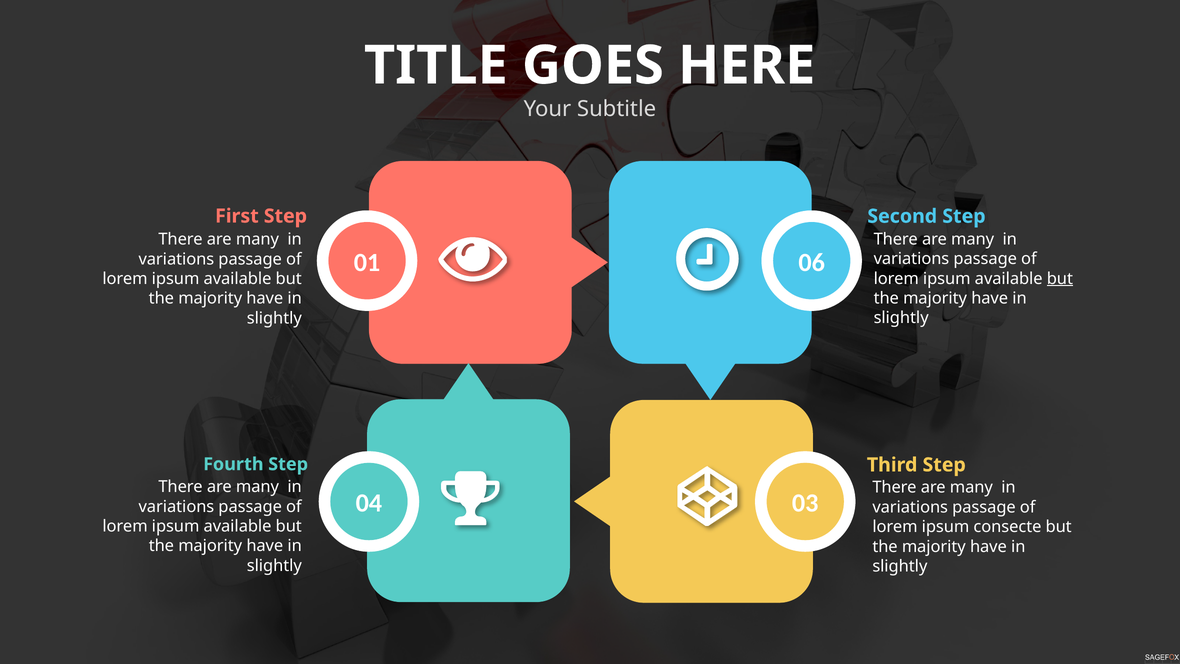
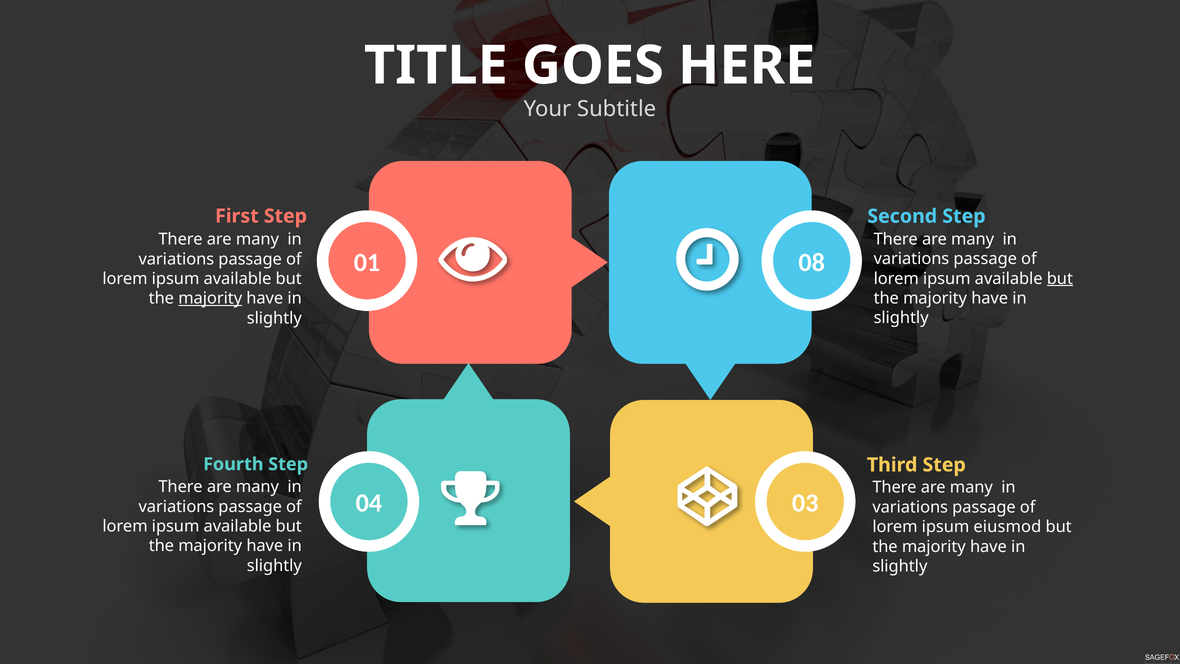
06: 06 -> 08
majority at (210, 298) underline: none -> present
consecte: consecte -> eiusmod
